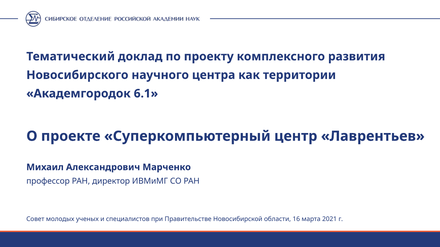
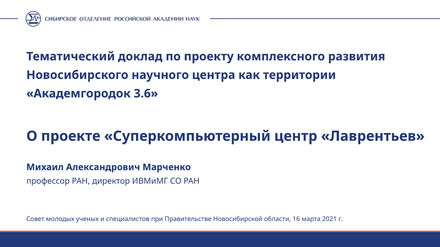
6.1: 6.1 -> 3.6
